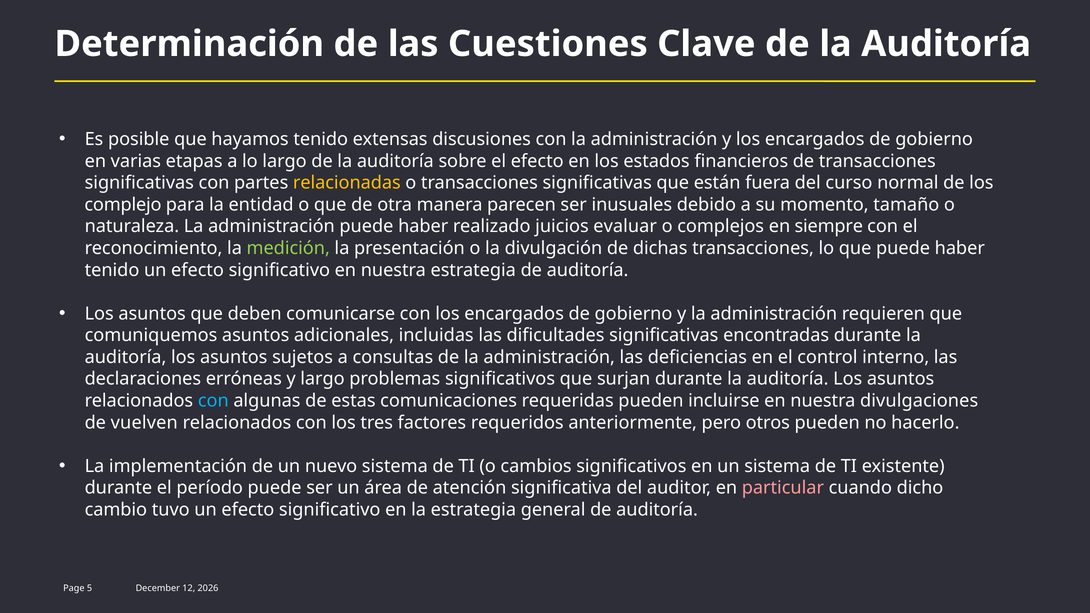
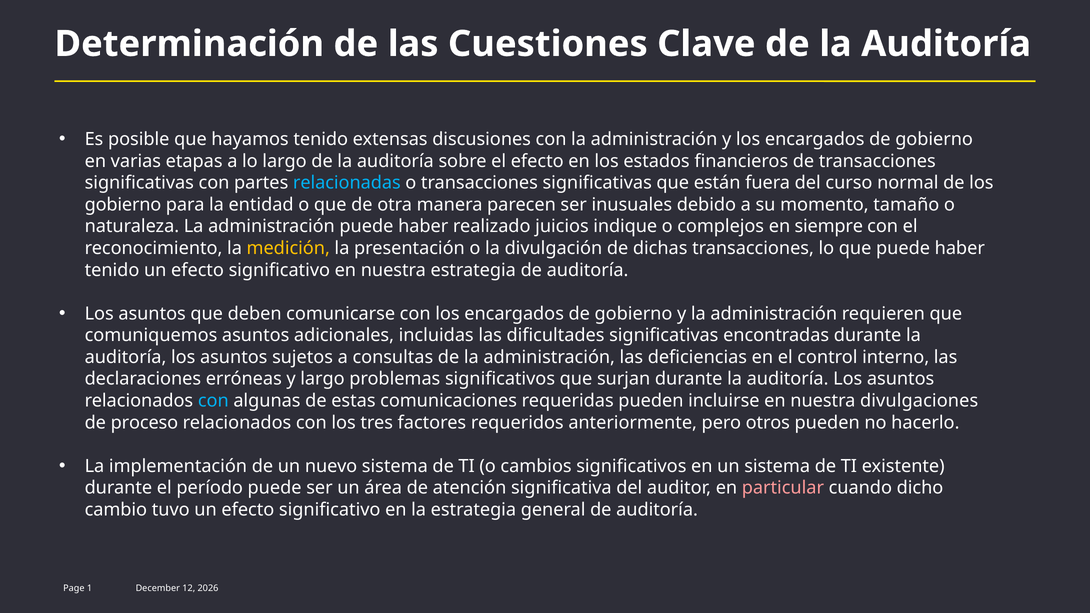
relacionadas colour: yellow -> light blue
complejo at (123, 205): complejo -> gobierno
evaluar: evaluar -> indique
medición colour: light green -> yellow
vuelven: vuelven -> proceso
5: 5 -> 1
